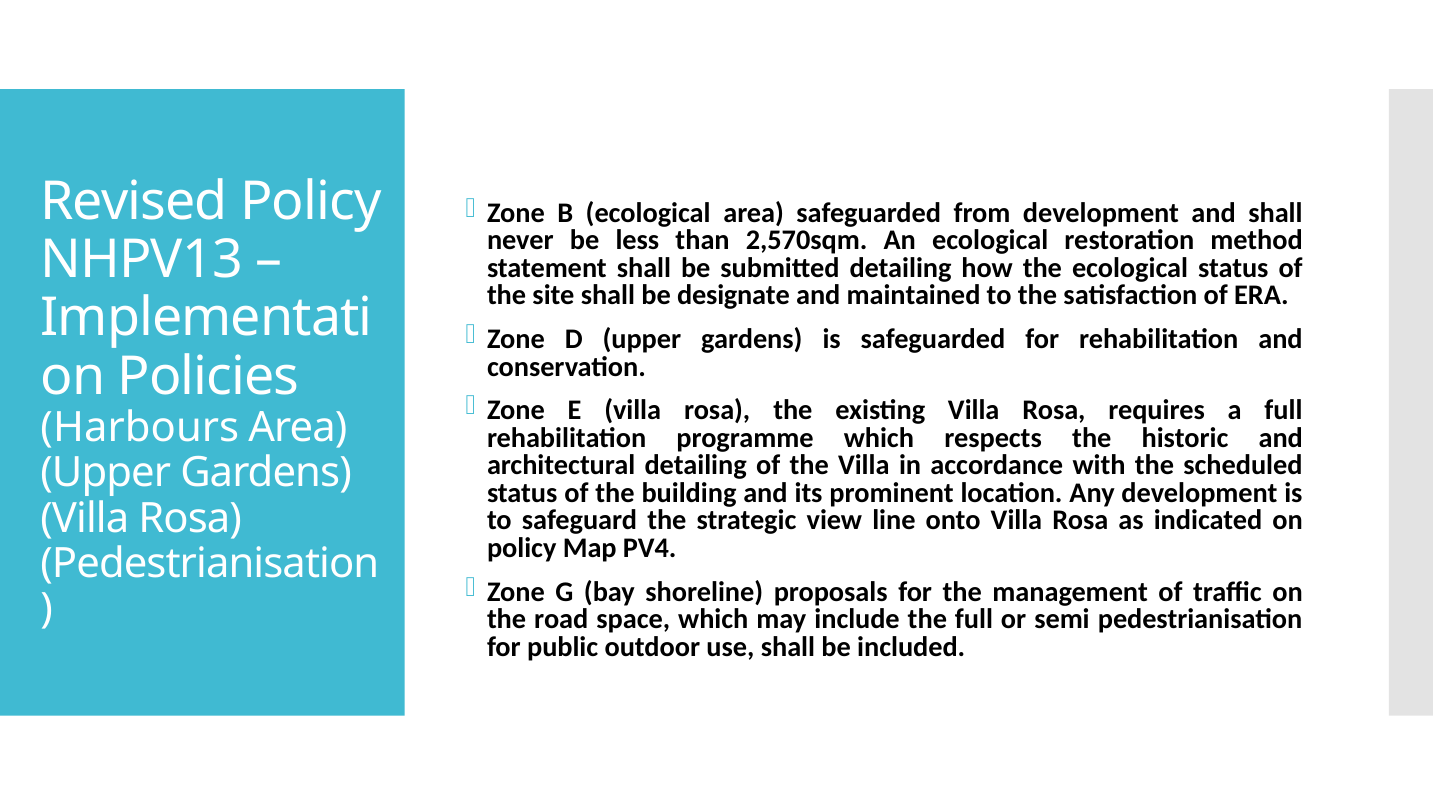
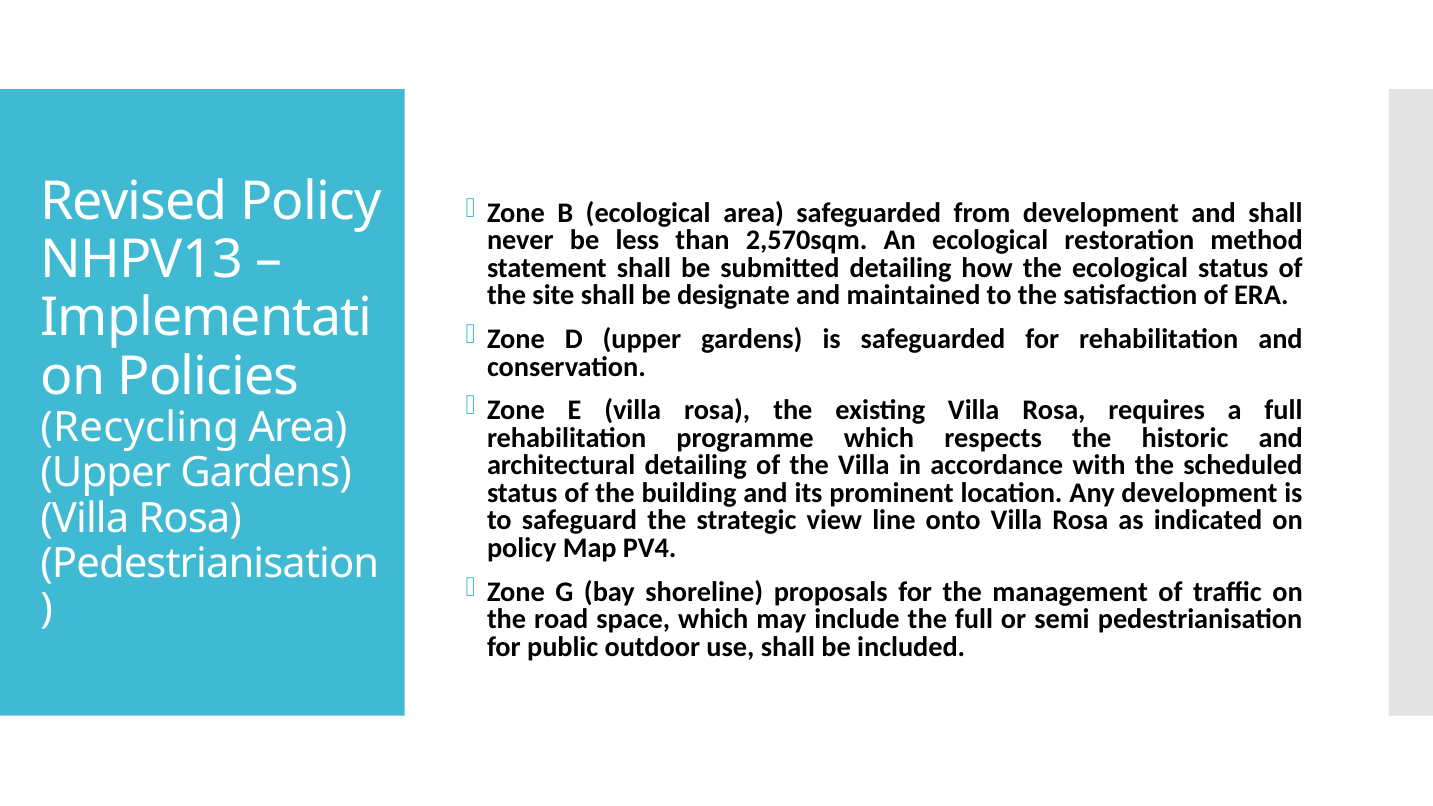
Harbours: Harbours -> Recycling
